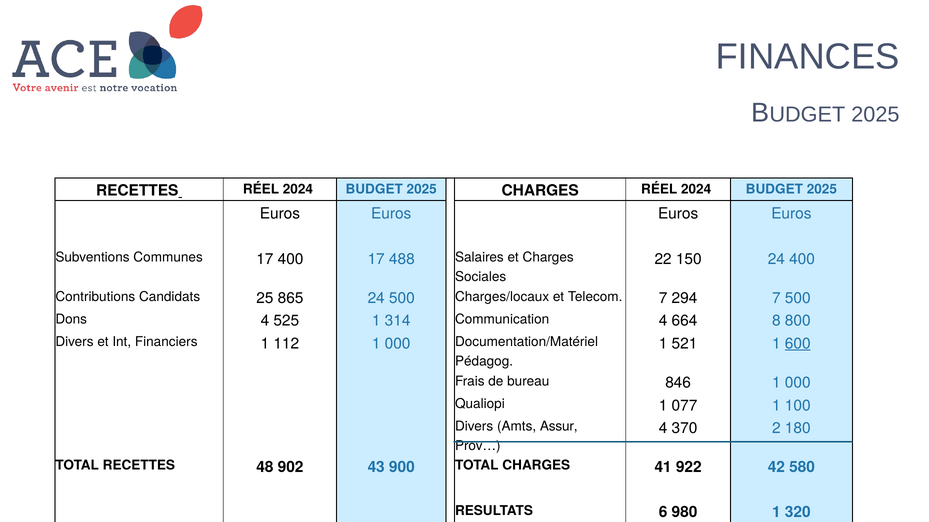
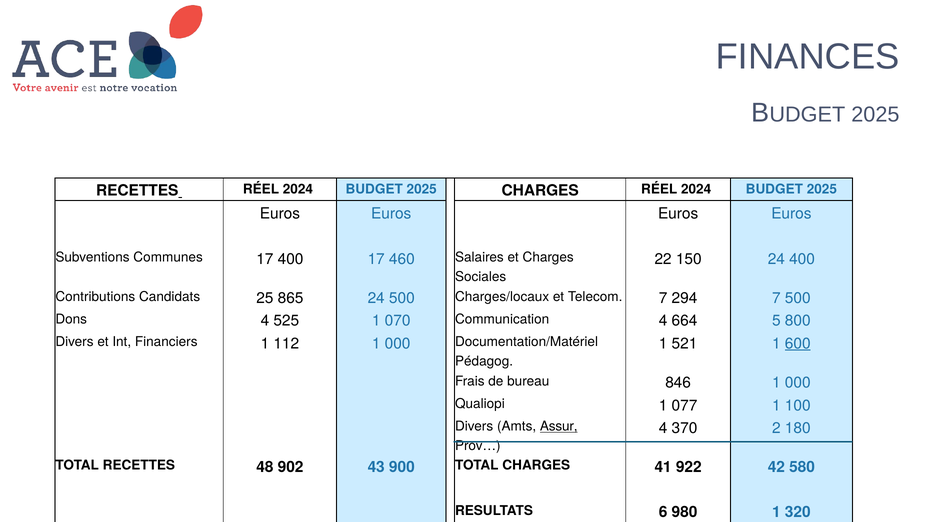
488: 488 -> 460
314: 314 -> 070
8: 8 -> 5
Assur underline: none -> present
